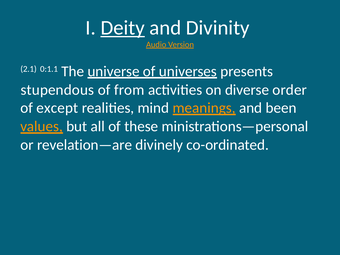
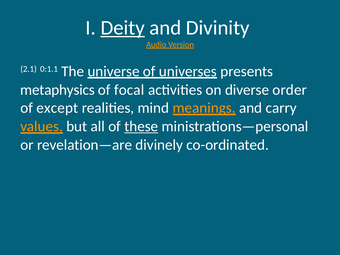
stupendous: stupendous -> metaphysics
from: from -> focal
been: been -> carry
these underline: none -> present
